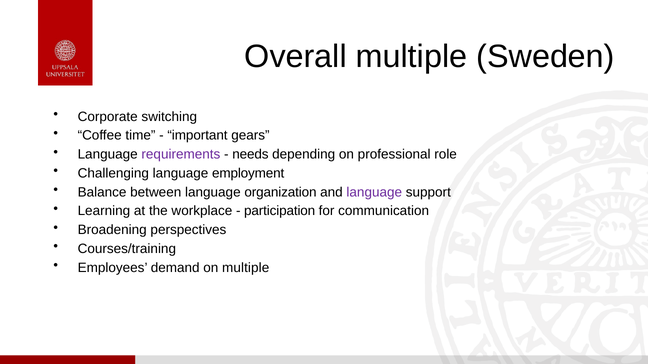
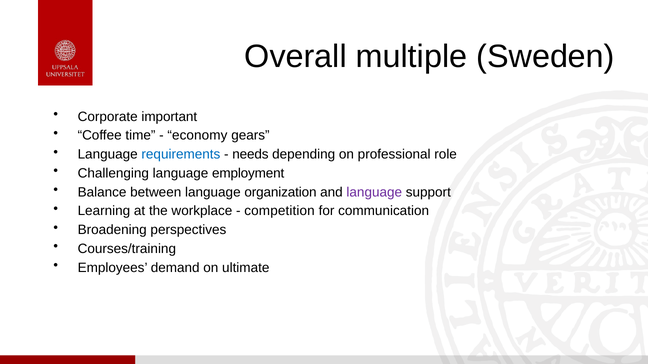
switching: switching -> important
important: important -> economy
requirements colour: purple -> blue
participation: participation -> competition
on multiple: multiple -> ultimate
